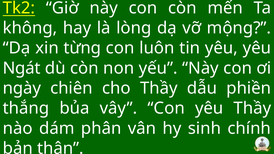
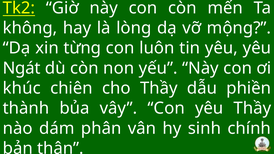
ngày: ngày -> khúc
thắng: thắng -> thành
